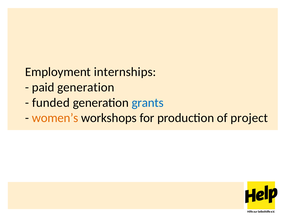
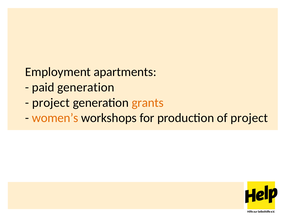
internships: internships -> apartments
funded at (51, 102): funded -> project
grants colour: blue -> orange
